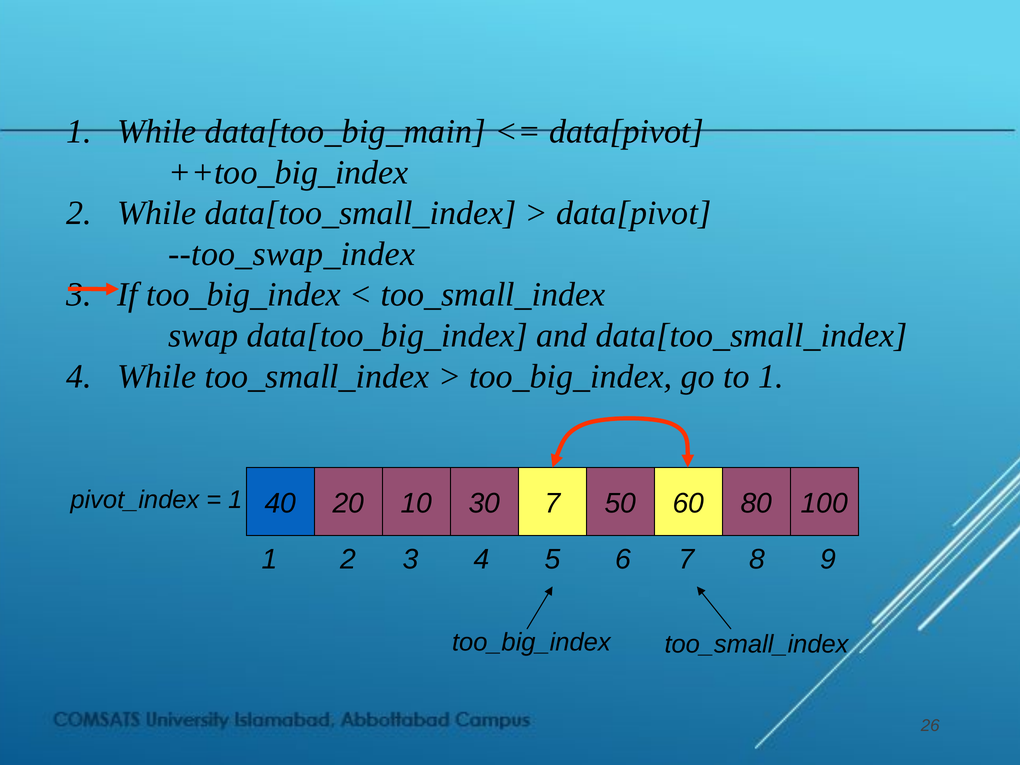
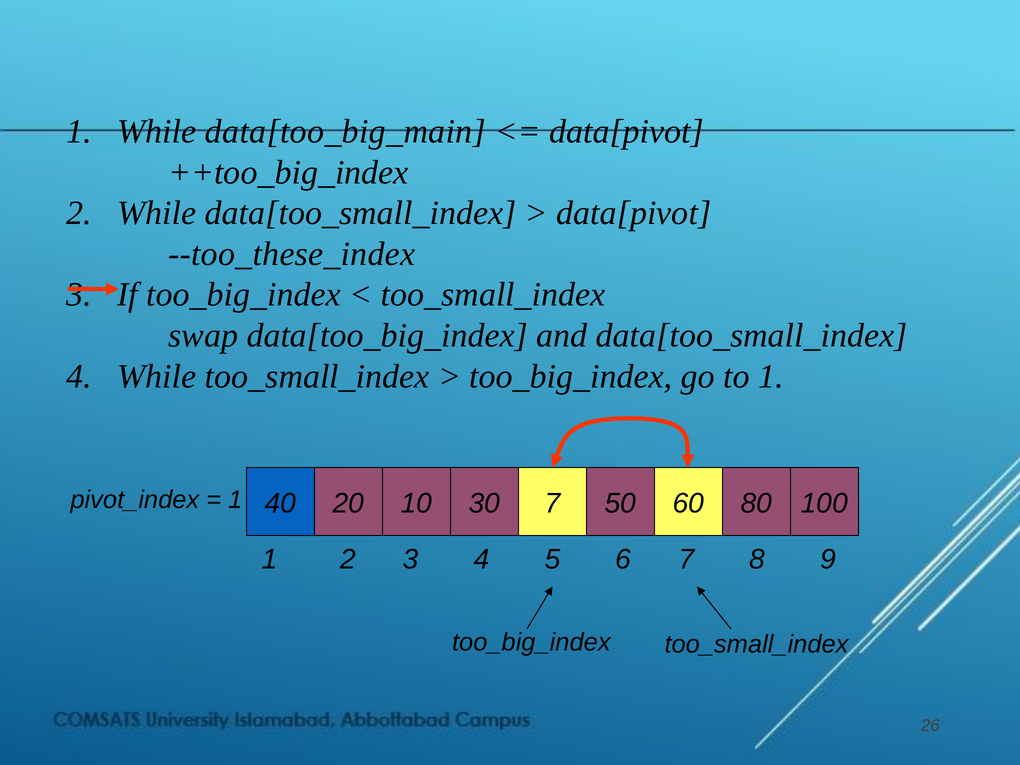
--too_swap_index: --too_swap_index -> --too_these_index
